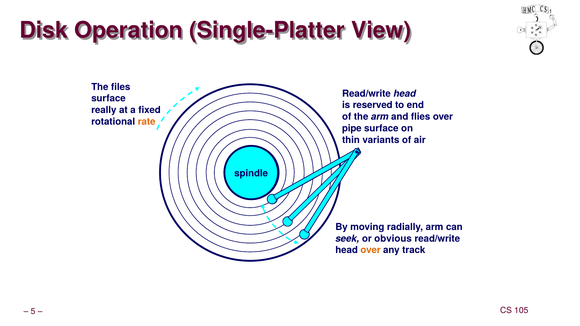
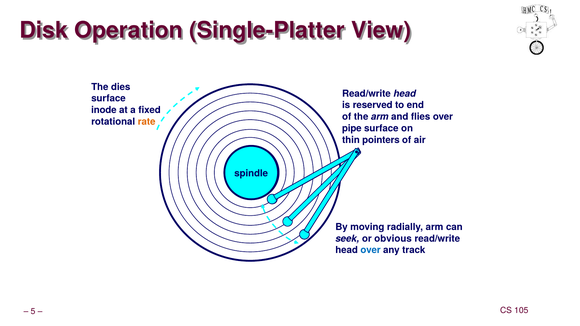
files: files -> dies
really: really -> inode
variants: variants -> pointers
over at (371, 250) colour: orange -> blue
